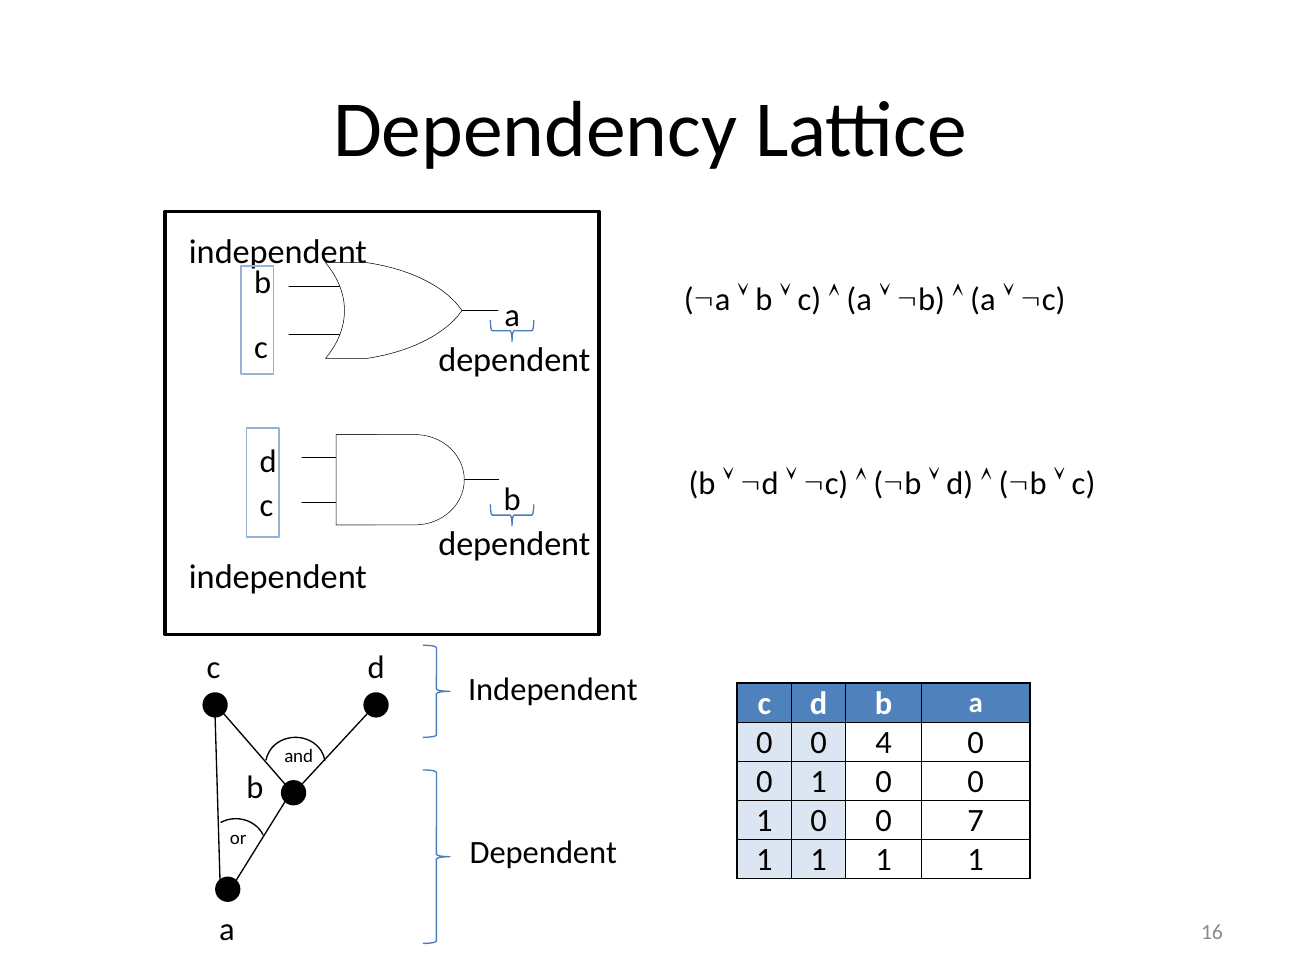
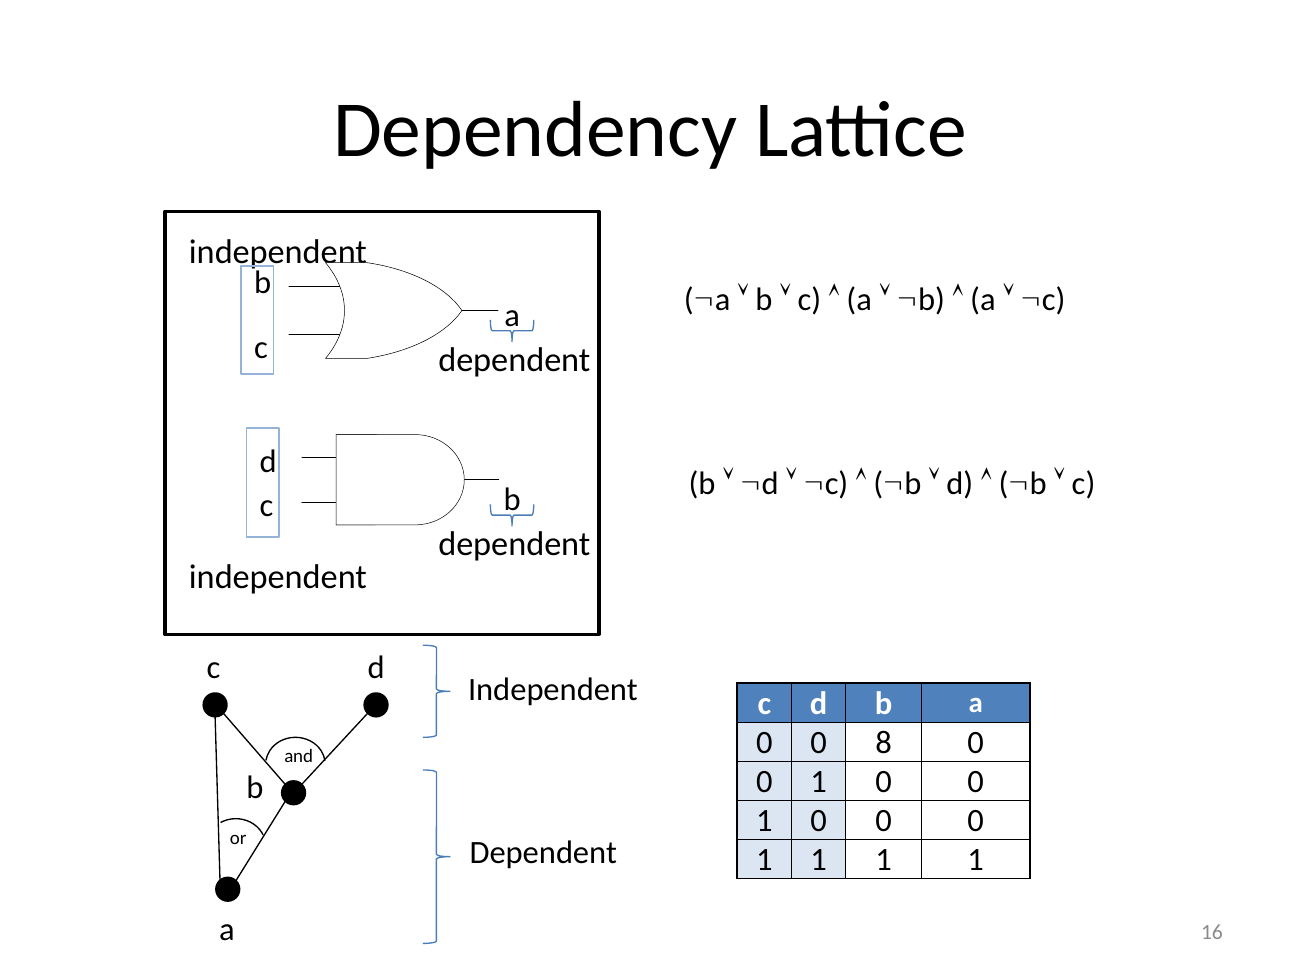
4: 4 -> 8
0 0 7: 7 -> 0
